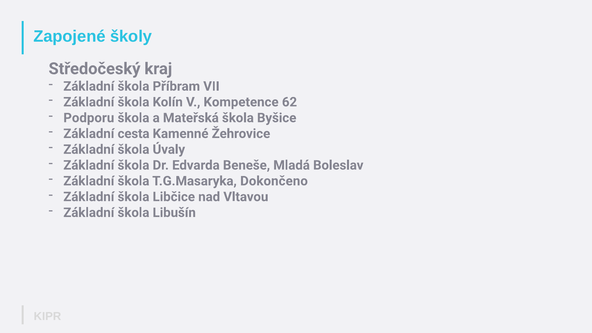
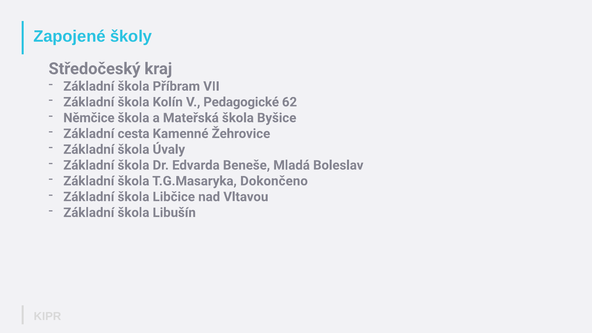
Kompetence: Kompetence -> Pedagogické
Podporu: Podporu -> Němčice
